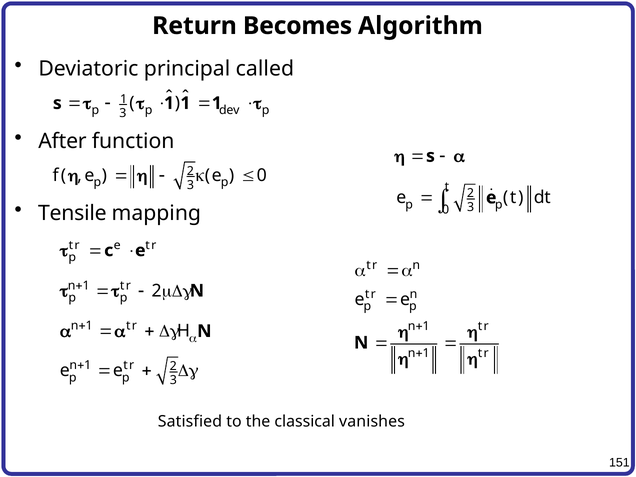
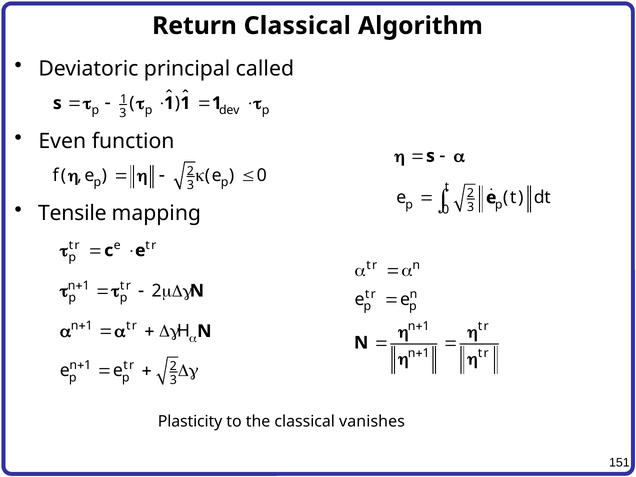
Return Becomes: Becomes -> Classical
After: After -> Even
Satisfied: Satisfied -> Plasticity
